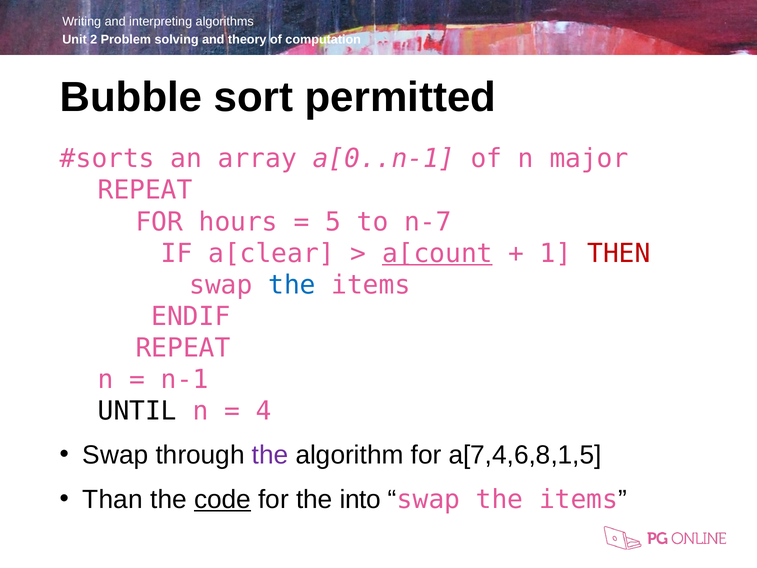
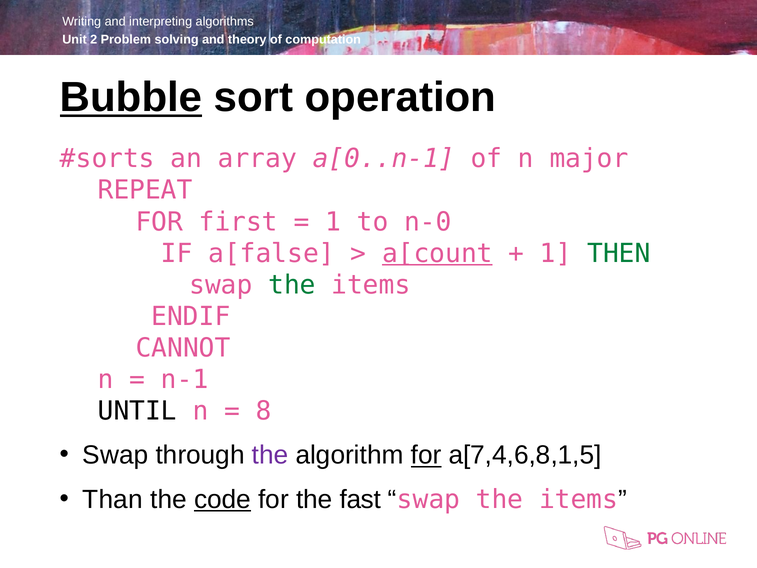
Bubble underline: none -> present
permitted: permitted -> operation
hours: hours -> first
5 at (333, 222): 5 -> 1
n-7: n-7 -> n-0
a[clear: a[clear -> a[false
THEN colour: red -> green
the at (292, 285) colour: blue -> green
REPEAT at (183, 348): REPEAT -> CANNOT
4: 4 -> 8
for at (426, 455) underline: none -> present
into: into -> fast
